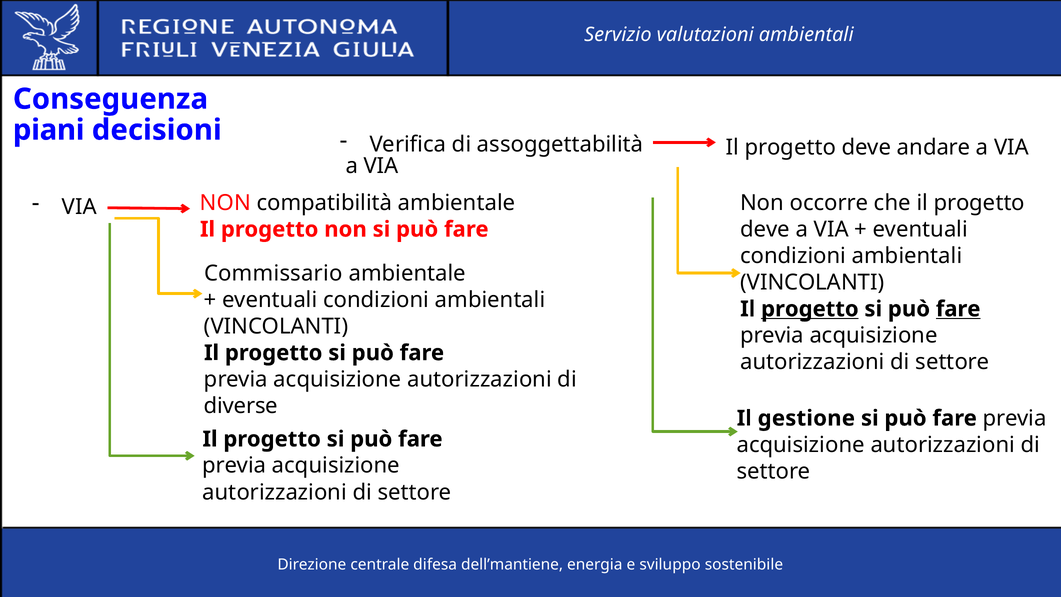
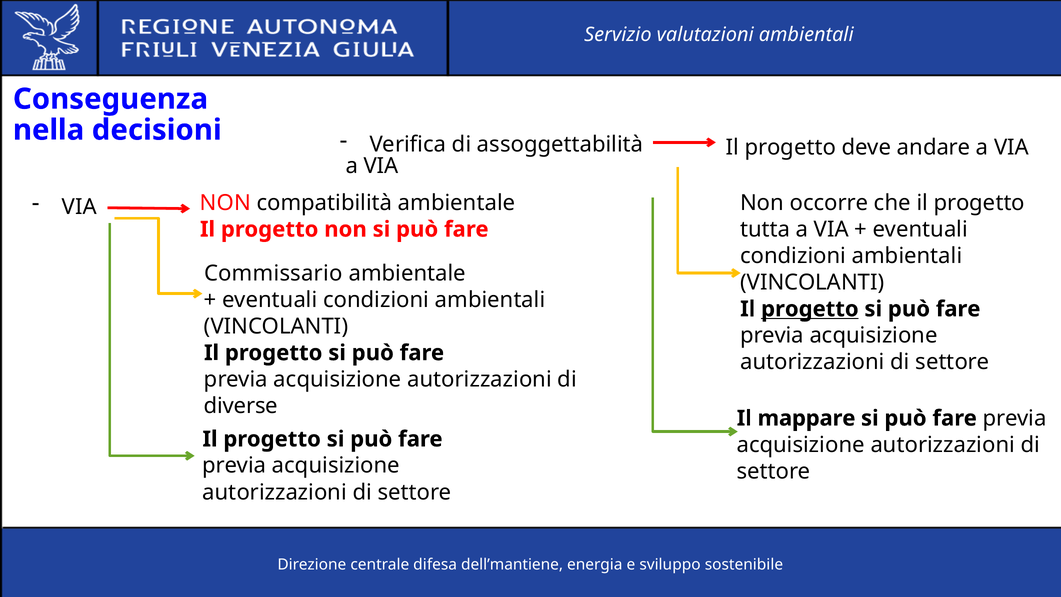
piani: piani -> nella
deve at (765, 229): deve -> tutta
fare at (958, 309) underline: present -> none
gestione: gestione -> mappare
